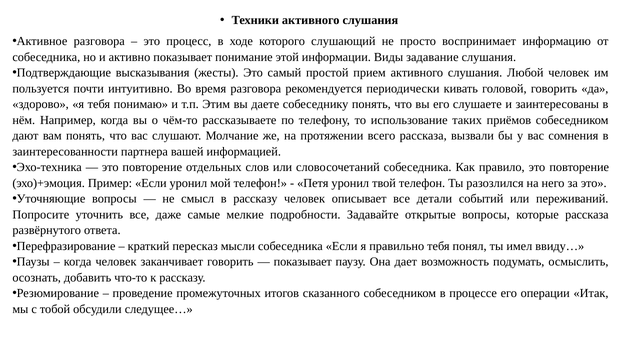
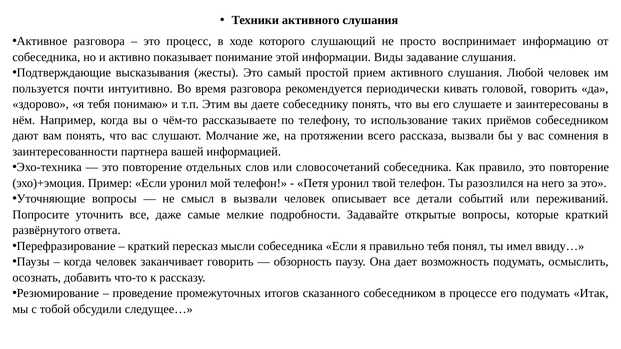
в рассказу: рассказу -> вызвали
которые рассказа: рассказа -> краткий
показывает at (303, 262): показывает -> обзорность
его операции: операции -> подумать
